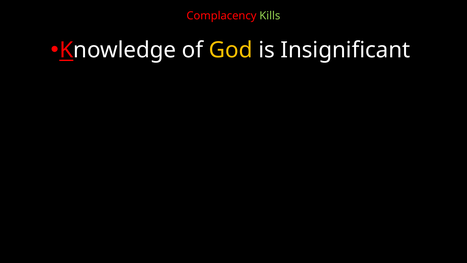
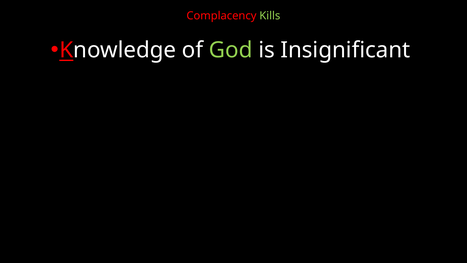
God colour: yellow -> light green
